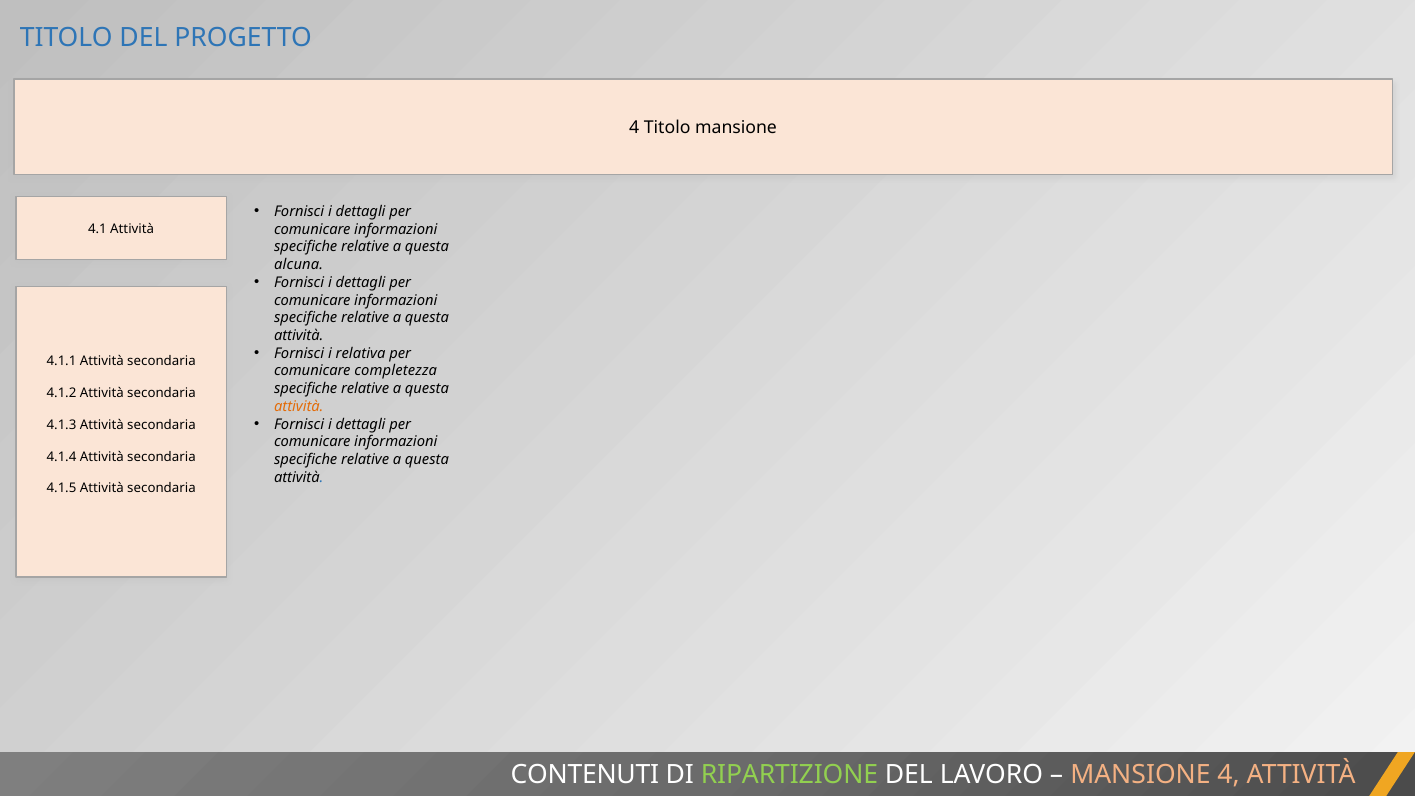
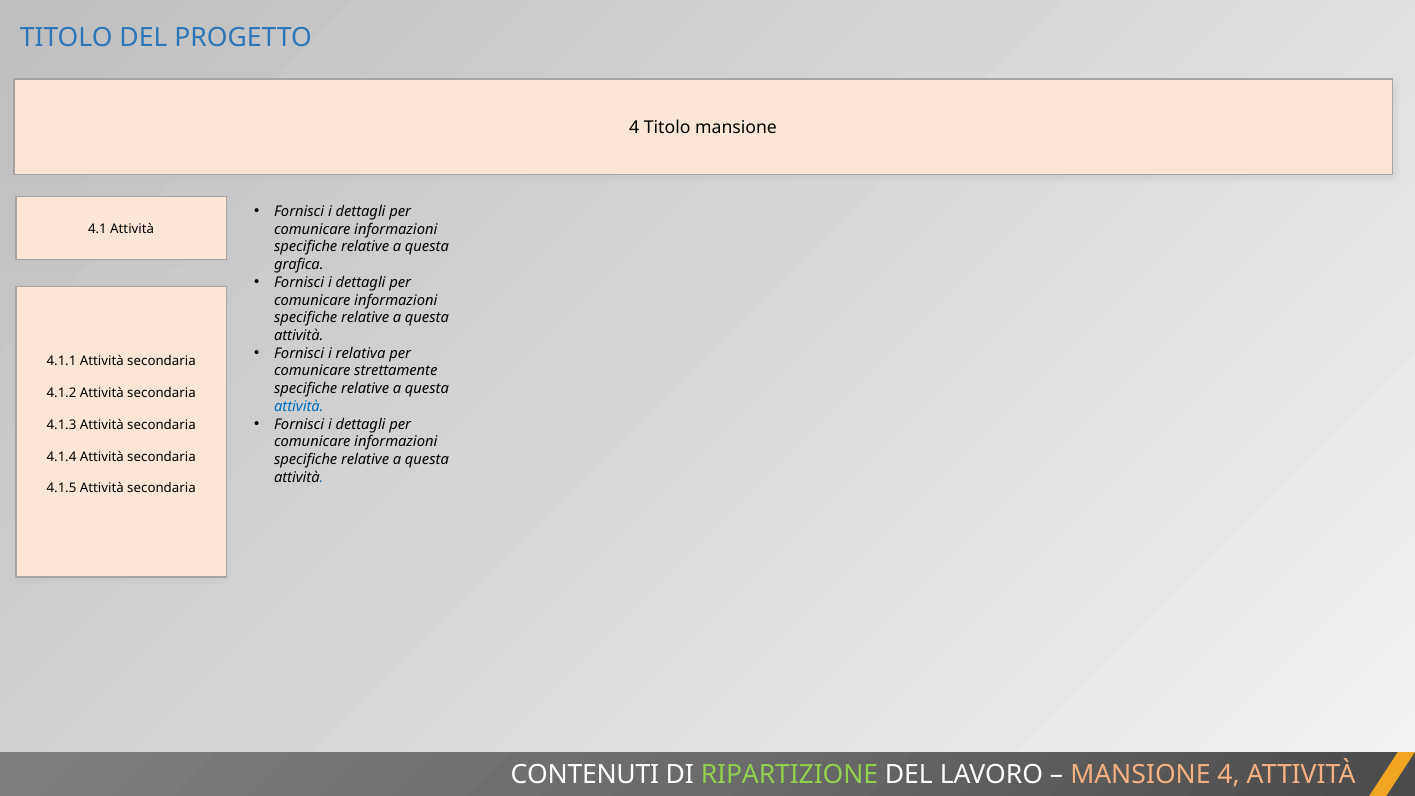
alcuna: alcuna -> grafica
completezza: completezza -> strettamente
attività at (299, 407) colour: orange -> blue
